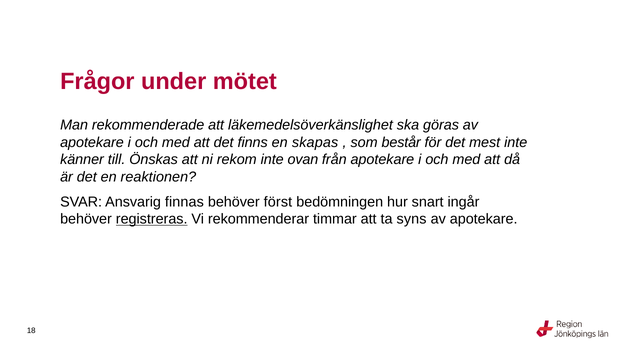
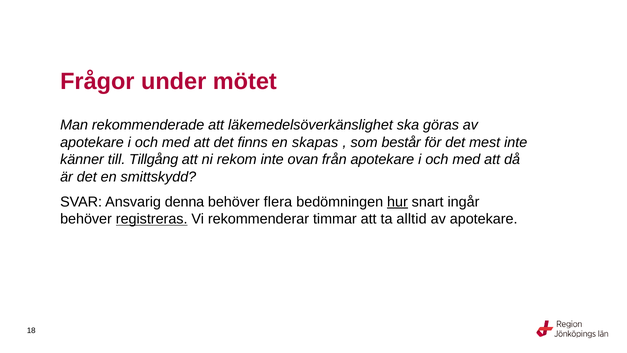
Önskas: Önskas -> Tillgång
reaktionen: reaktionen -> smittskydd
finnas: finnas -> denna
först: först -> flera
hur underline: none -> present
syns: syns -> alltid
